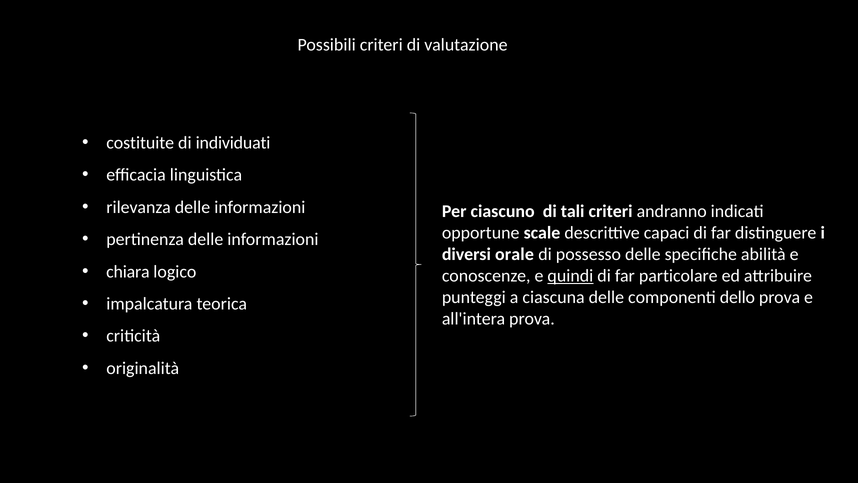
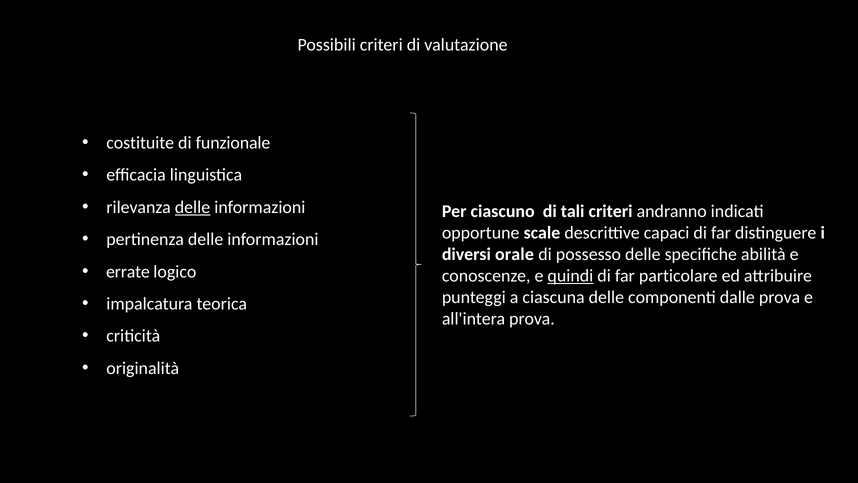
individuati: individuati -> funzionale
delle at (193, 207) underline: none -> present
chiara: chiara -> errate
dello: dello -> dalle
